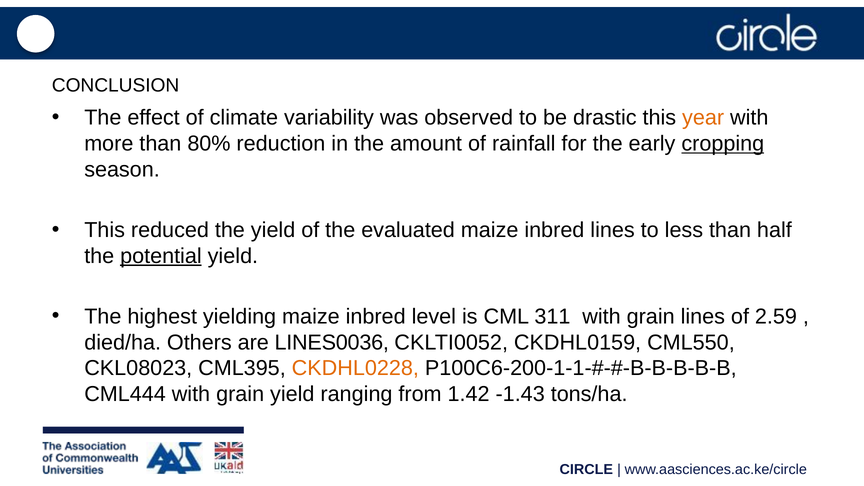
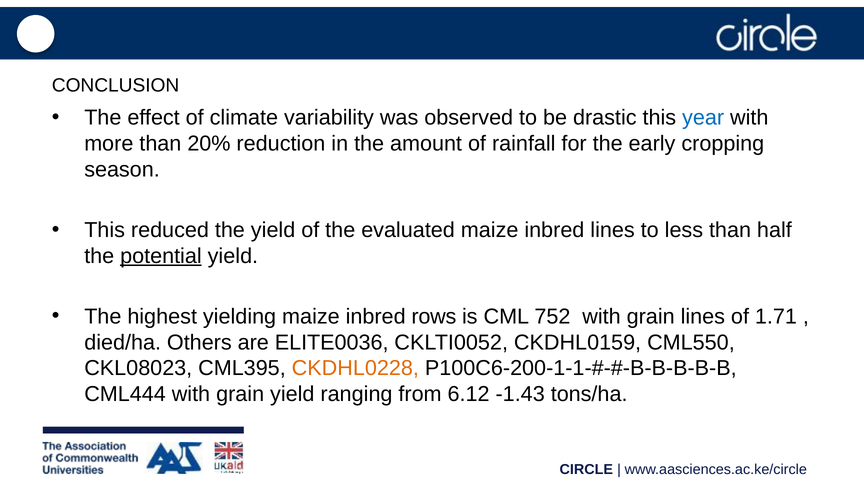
year colour: orange -> blue
80%: 80% -> 20%
cropping underline: present -> none
level: level -> rows
311: 311 -> 752
2.59: 2.59 -> 1.71
LINES0036: LINES0036 -> ELITE0036
1.42: 1.42 -> 6.12
